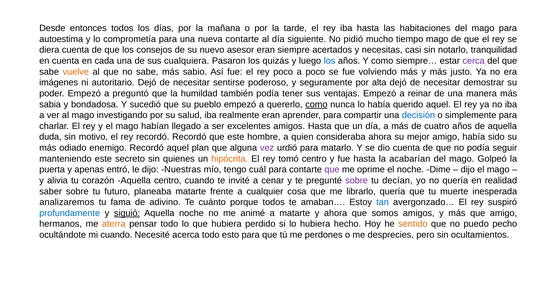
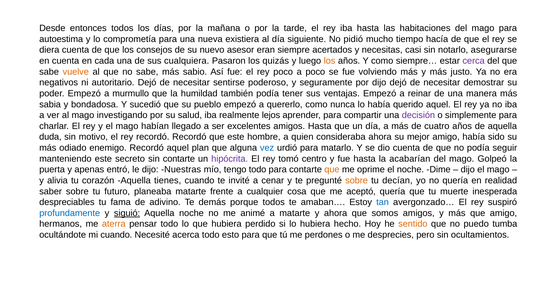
nueva contarte: contarte -> existiera
tiempo mago: mago -> hacía
tranquilidad: tranquilidad -> asegurarse
los at (330, 61) colour: blue -> orange
imágenes: imágenes -> negativos
por alta: alta -> dijo
preguntó: preguntó -> murmullo
como at (316, 104) underline: present -> none
realmente eran: eran -> lejos
decisión colour: blue -> purple
vez colour: purple -> blue
sin quienes: quienes -> contarte
hipócrita colour: orange -> purple
tengo cuál: cuál -> todo
que at (332, 170) colour: purple -> orange
Aquella centro: centro -> tienes
sobre at (357, 180) colour: purple -> orange
librarlo: librarlo -> aceptó
analizaremos: analizaremos -> despreciables
cuánto: cuánto -> demás
pecho: pecho -> tumba
